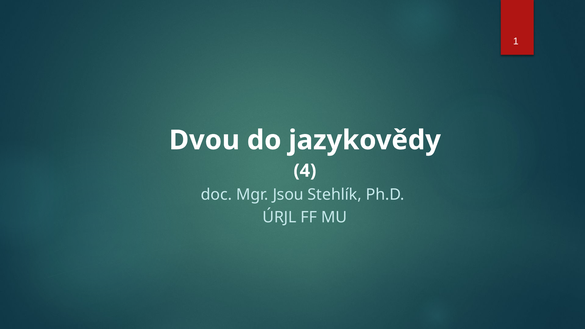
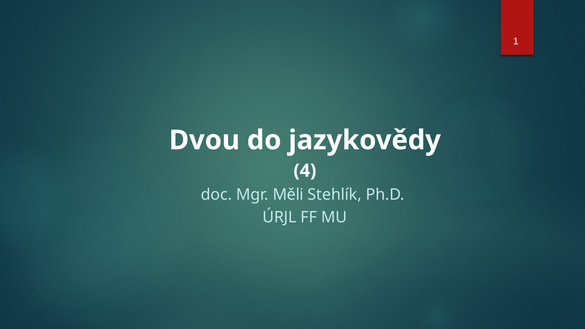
Jsou: Jsou -> Měli
